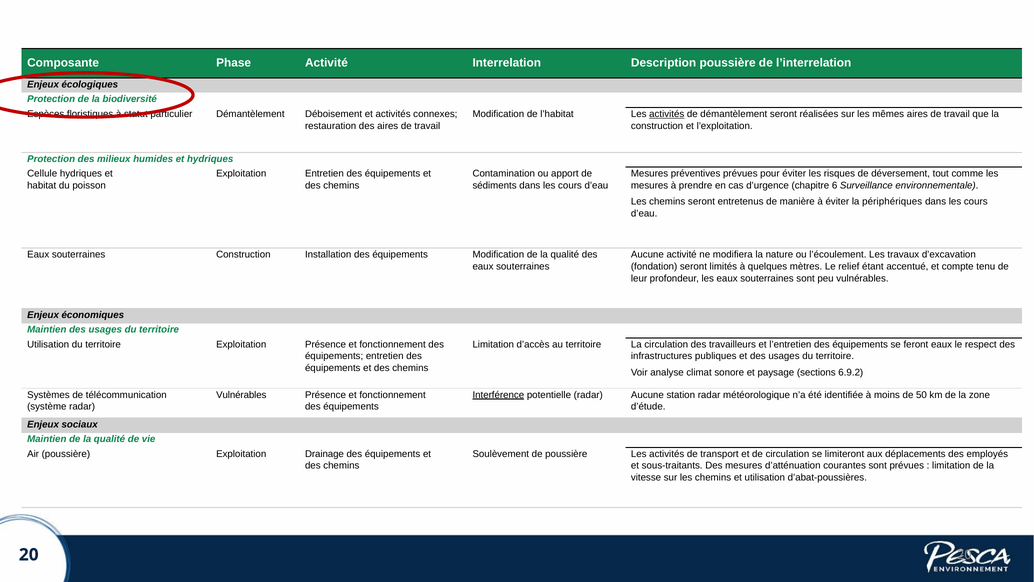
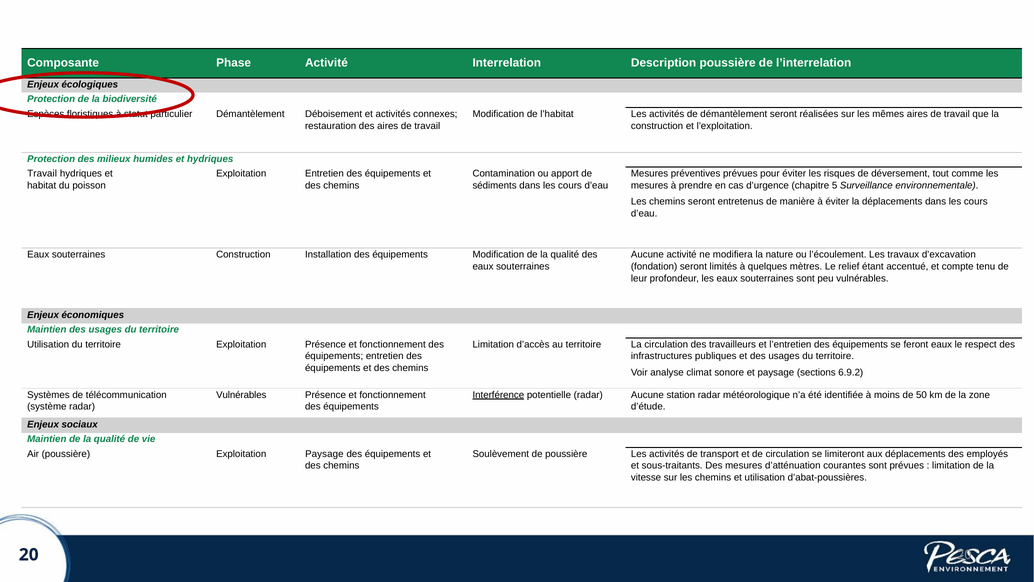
activités at (667, 114) underline: present -> none
Cellule at (42, 174): Cellule -> Travail
6: 6 -> 5
la périphériques: périphériques -> déplacements
Exploitation Drainage: Drainage -> Paysage
